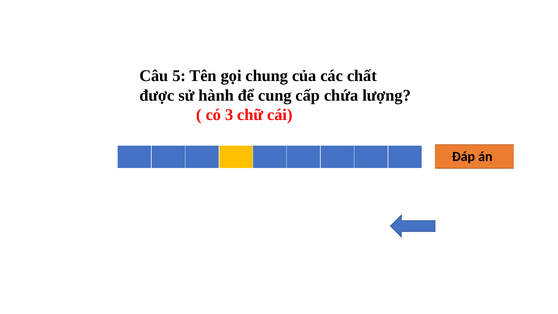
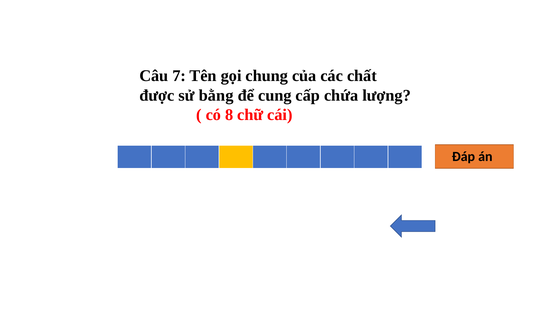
5: 5 -> 7
hành: hành -> bằng
3: 3 -> 8
